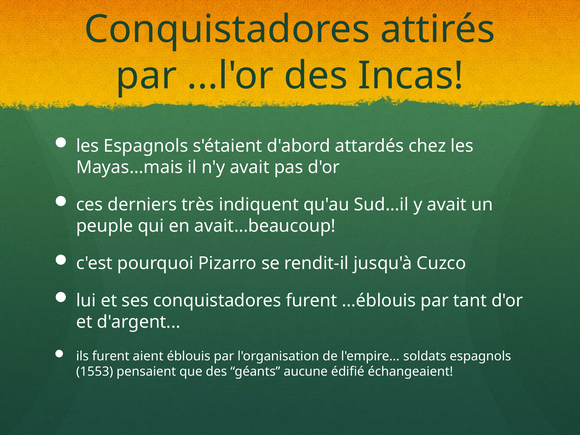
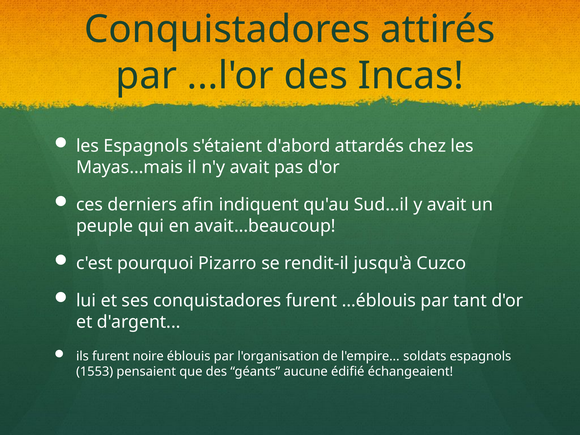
très: très -> afin
aient: aient -> noire
